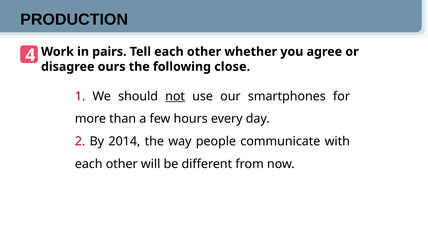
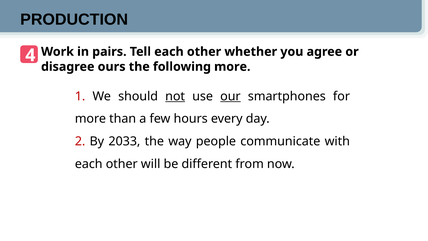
following close: close -> more
our underline: none -> present
2014: 2014 -> 2033
